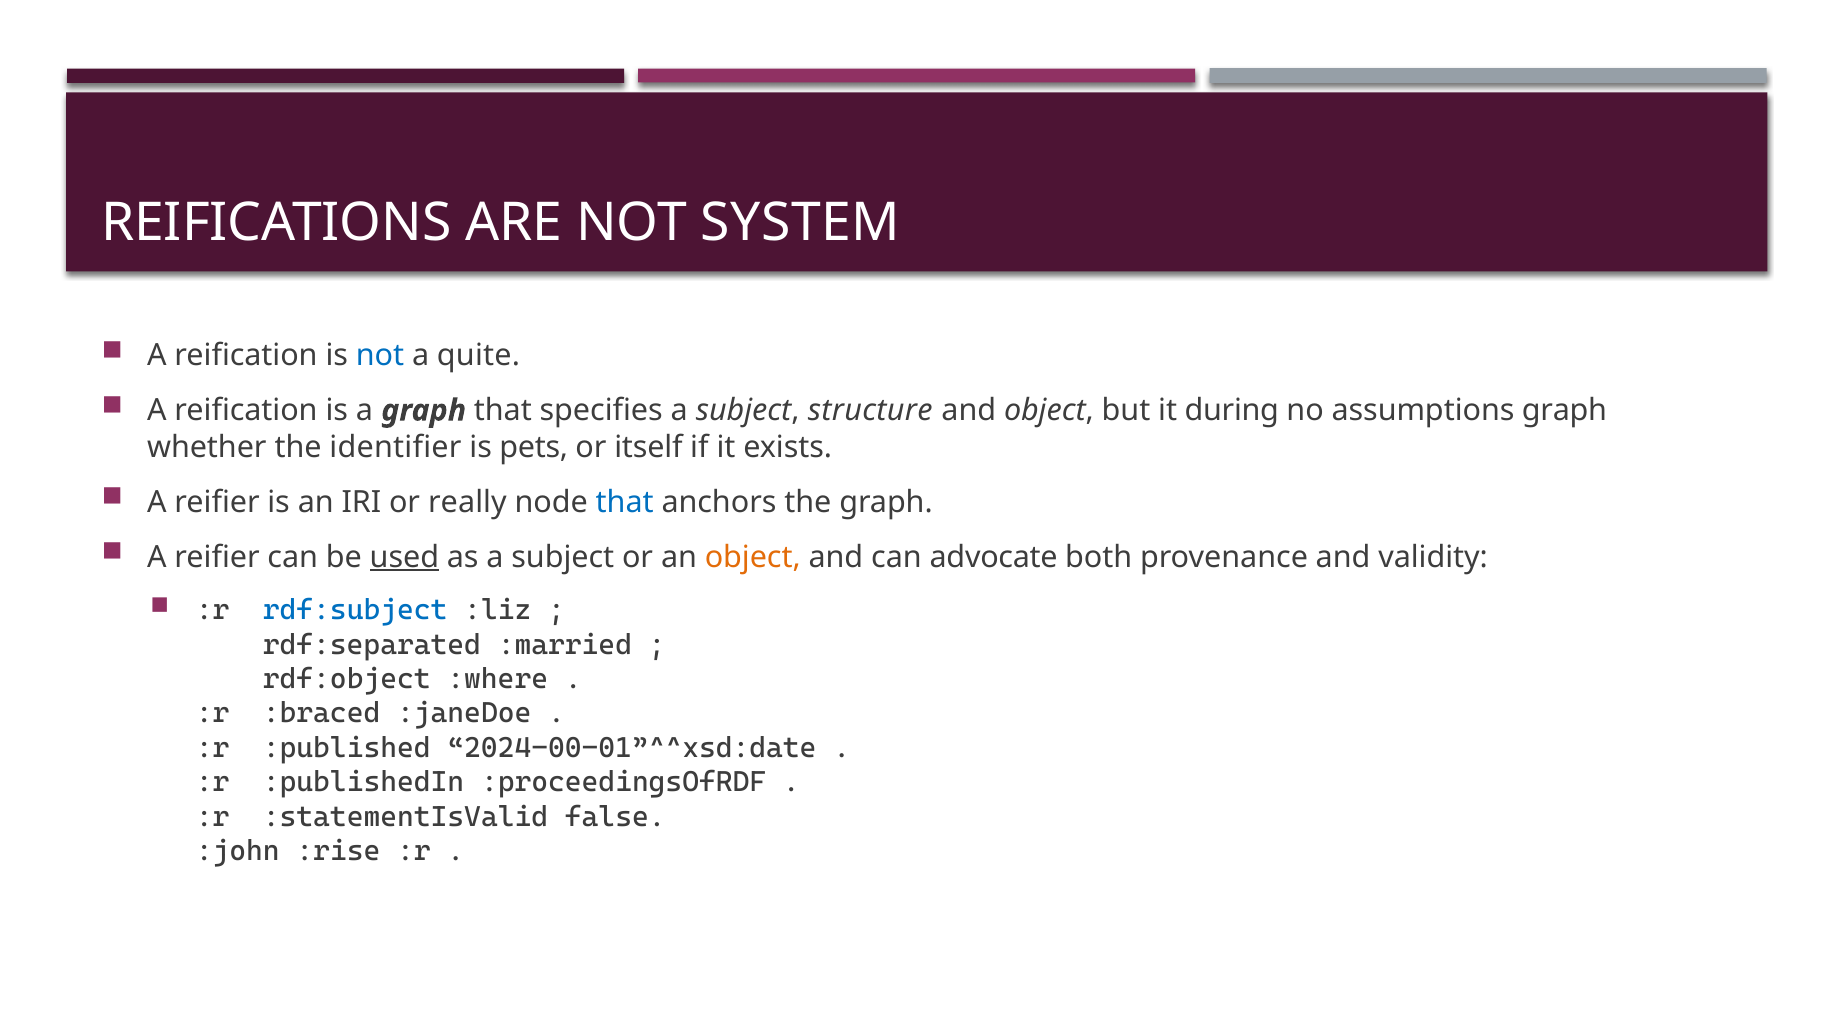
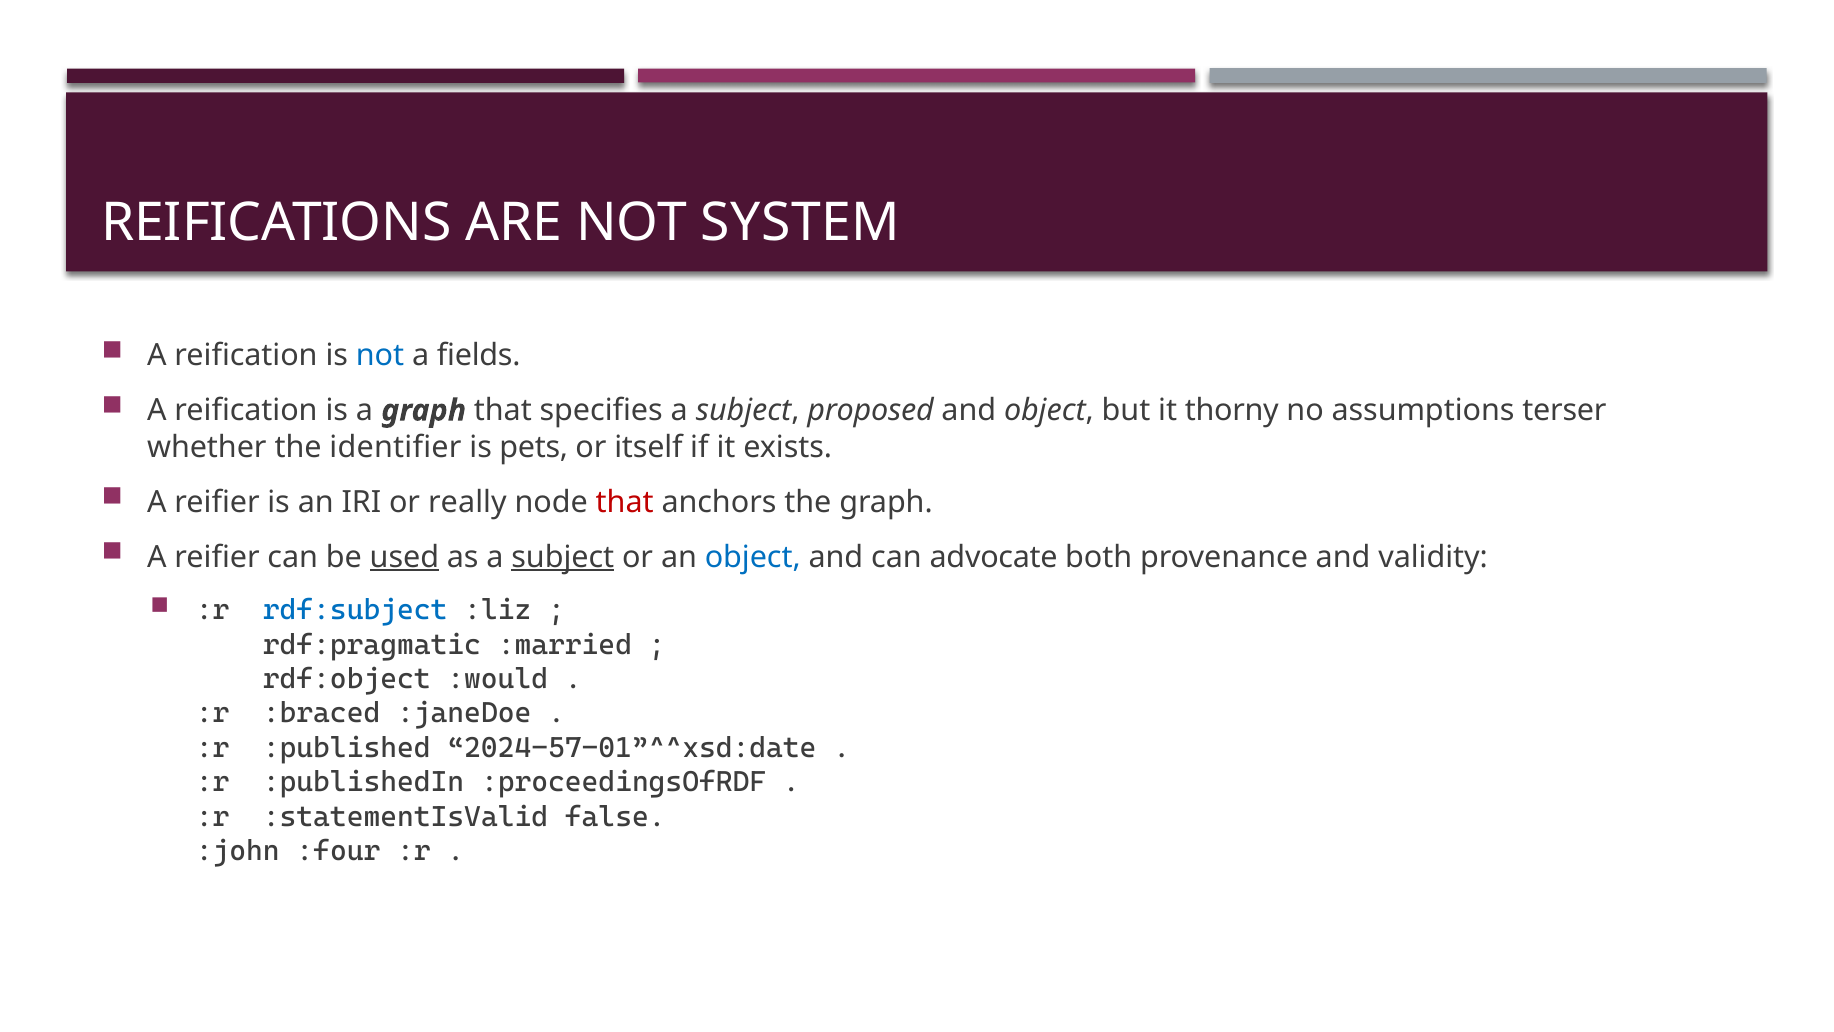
quite: quite -> fields
structure: structure -> proposed
during: during -> thorny
assumptions graph: graph -> terser
that at (625, 502) colour: blue -> red
subject at (563, 557) underline: none -> present
object at (753, 557) colour: orange -> blue
rdf:separated: rdf:separated -> rdf:pragmatic
:where: :where -> :would
2024-00-01”^^xsd:date: 2024-00-01”^^xsd:date -> 2024-57-01”^^xsd:date
:rise: :rise -> :four
